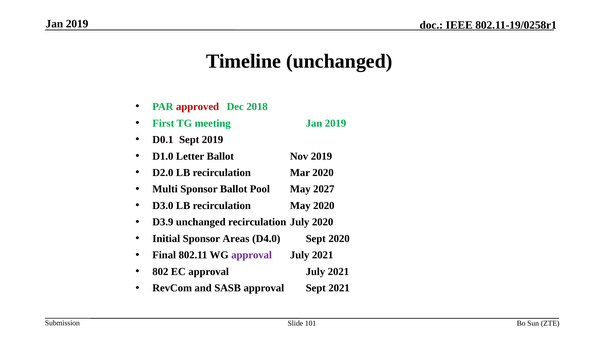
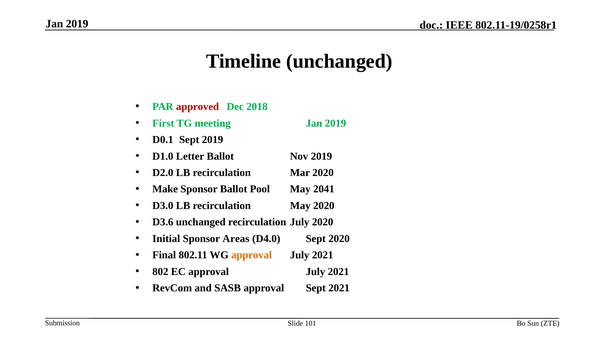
Multi: Multi -> Make
2027: 2027 -> 2041
D3.9: D3.9 -> D3.6
approval at (252, 255) colour: purple -> orange
